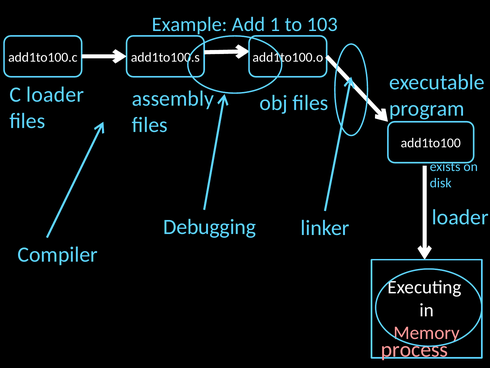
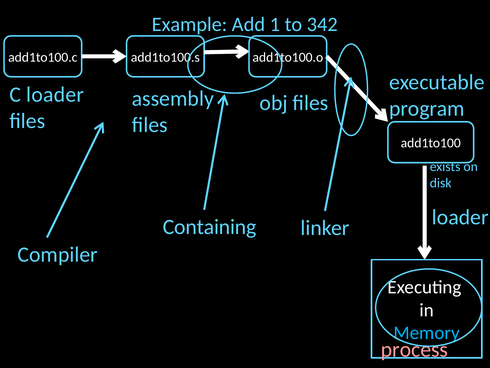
103: 103 -> 342
Debugging: Debugging -> Containing
Memory colour: pink -> light blue
